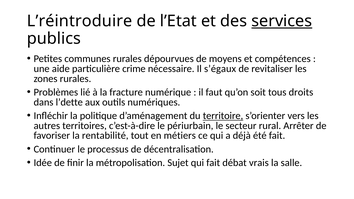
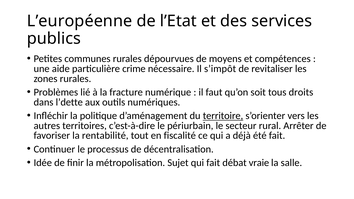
L’réintroduire: L’réintroduire -> L’européenne
services underline: present -> none
s’égaux: s’égaux -> s’impôt
métiers: métiers -> fiscalité
vrais: vrais -> vraie
